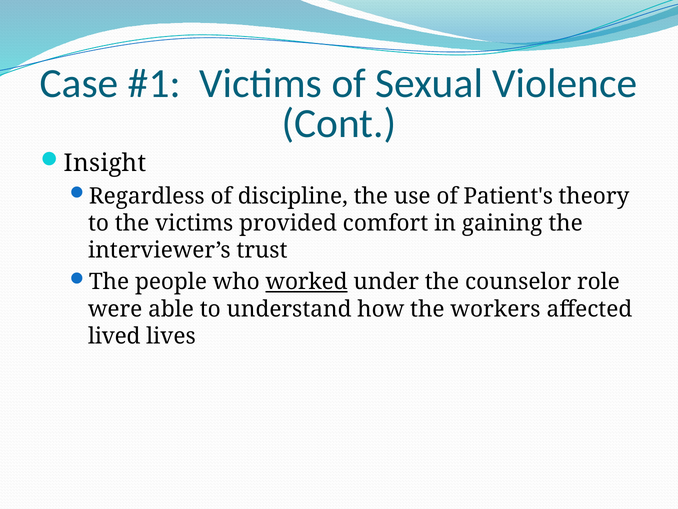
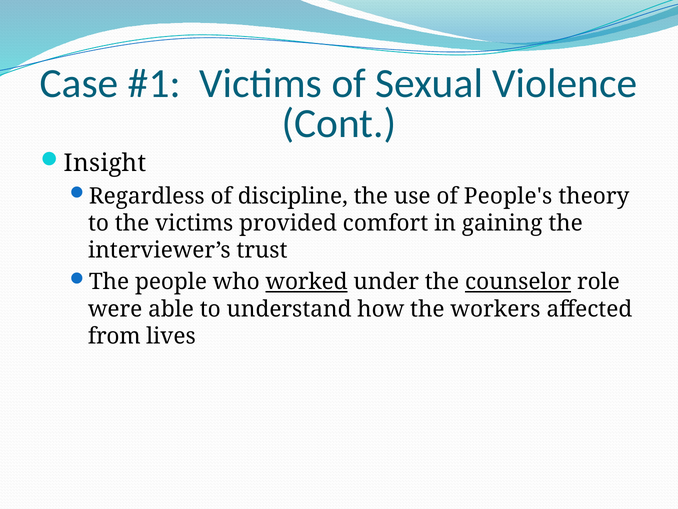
Patient's: Patient's -> People's
counselor underline: none -> present
lived: lived -> from
